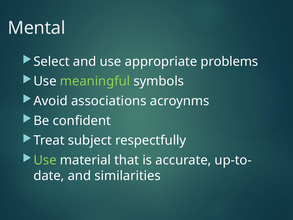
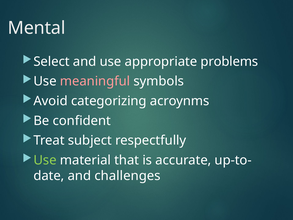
meaningful colour: light green -> pink
associations: associations -> categorizing
similarities: similarities -> challenges
